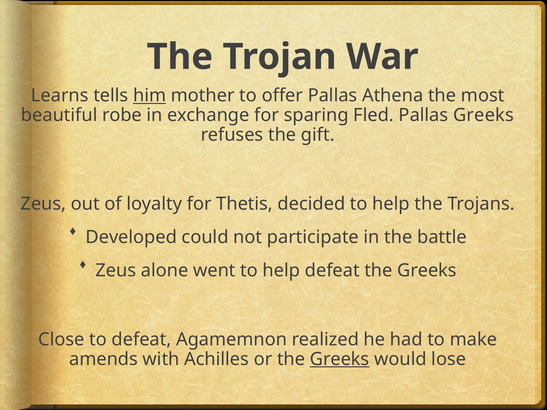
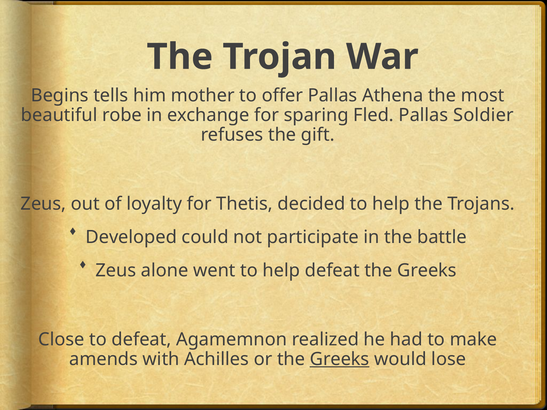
Learns: Learns -> Begins
him underline: present -> none
Pallas Greeks: Greeks -> Soldier
